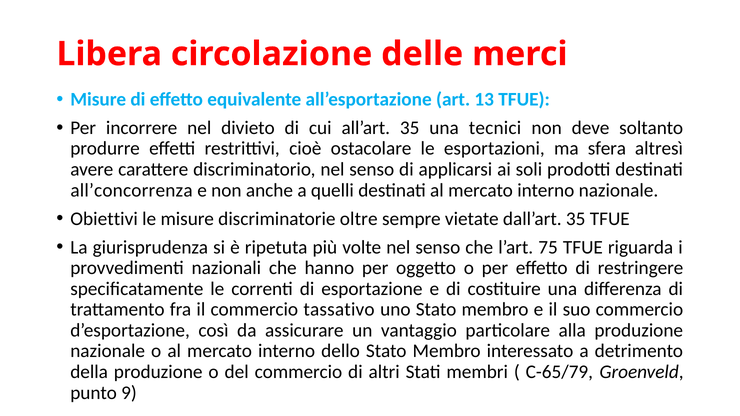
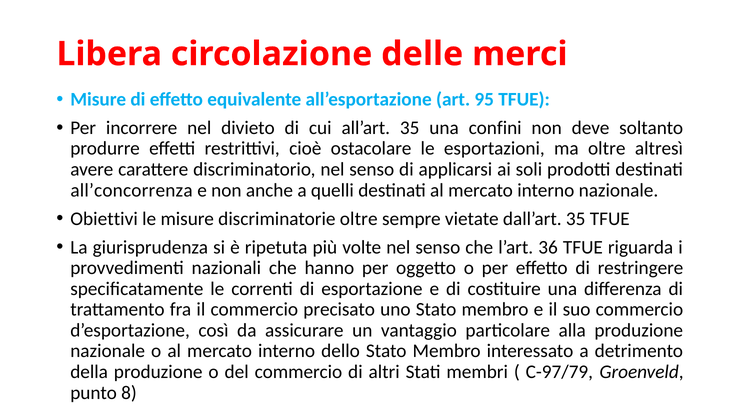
13: 13 -> 95
tecnici: tecnici -> confini
ma sfera: sfera -> oltre
75: 75 -> 36
tassativo: tassativo -> precisato
C-65/79: C-65/79 -> C-97/79
9: 9 -> 8
